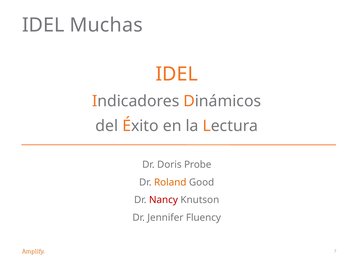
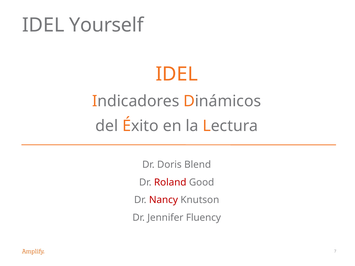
Muchas: Muchas -> Yourself
Probe: Probe -> Blend
Roland colour: orange -> red
